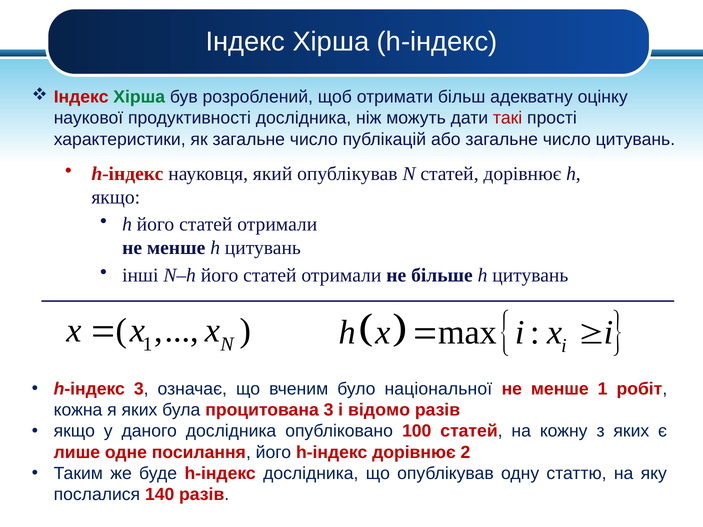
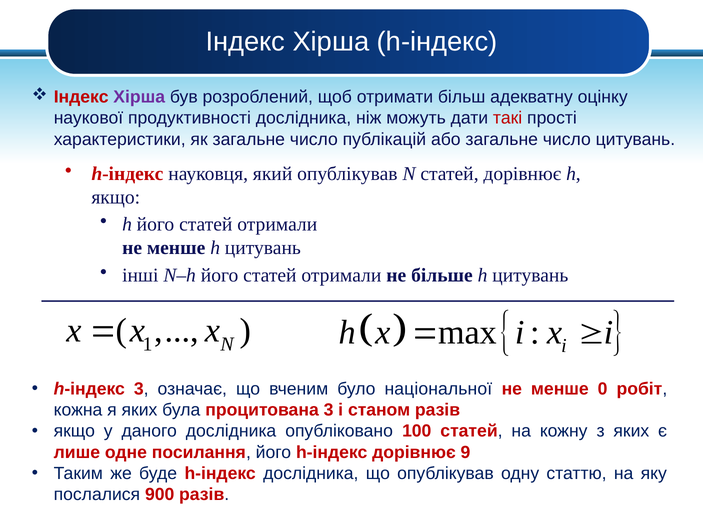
Хірша at (139, 97) colour: green -> purple
менше 1: 1 -> 0
відомо: відомо -> станом
2: 2 -> 9
140: 140 -> 900
